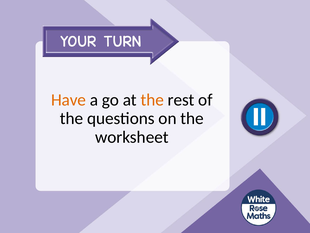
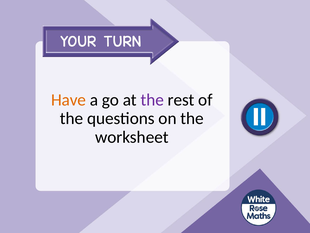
the at (152, 100) colour: orange -> purple
